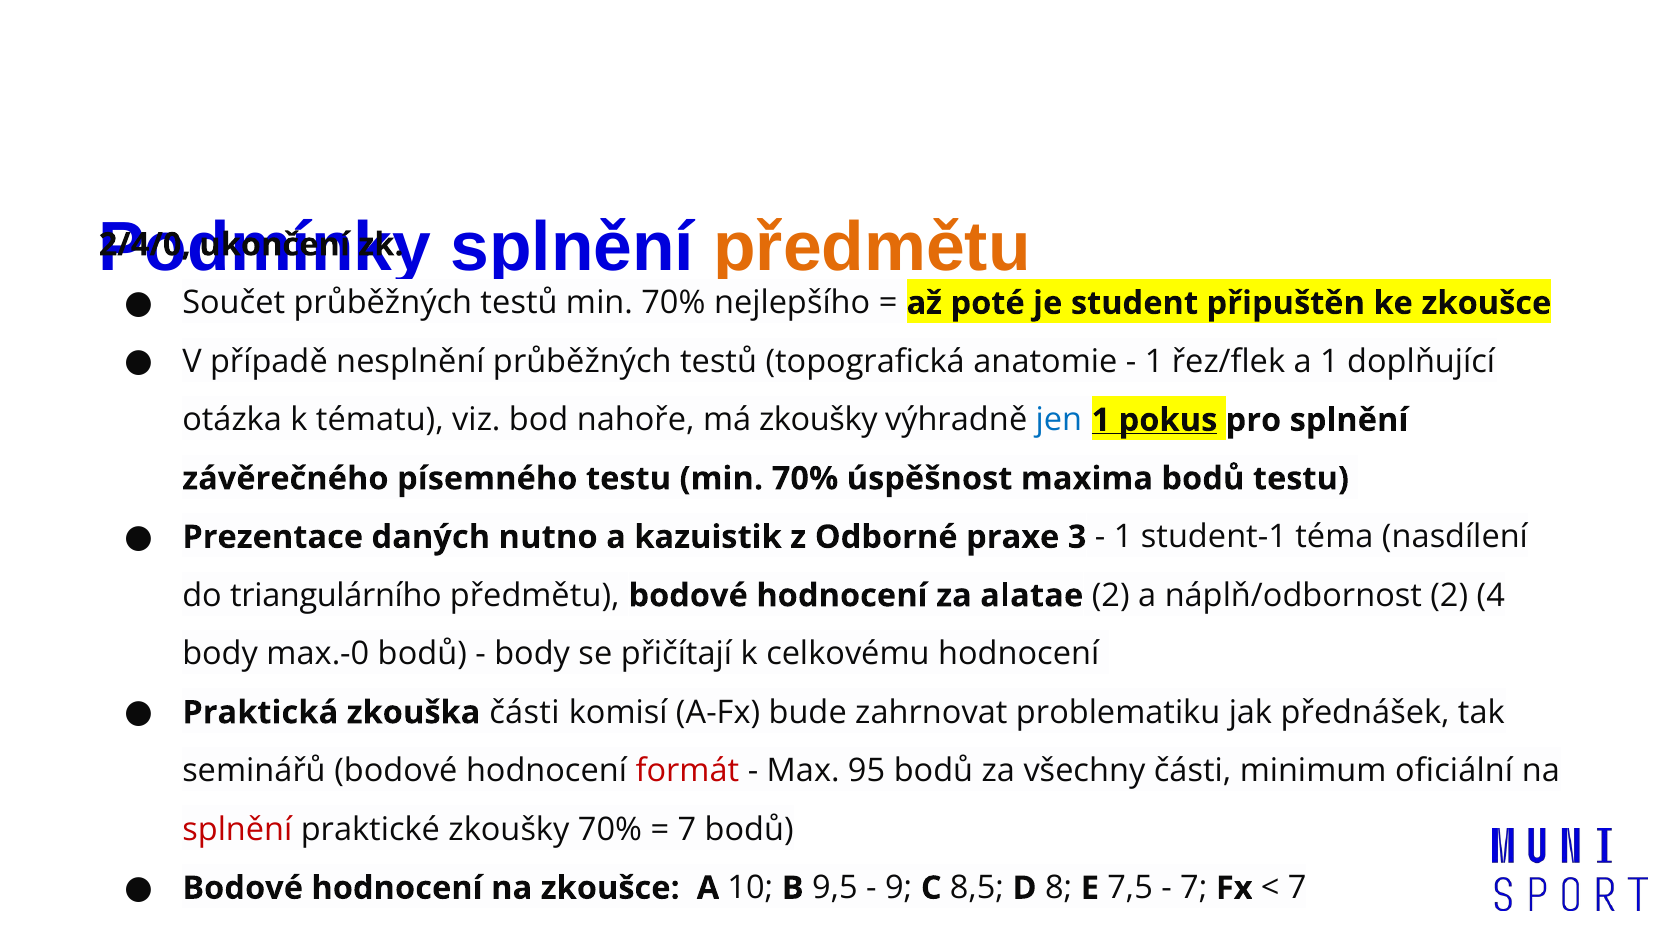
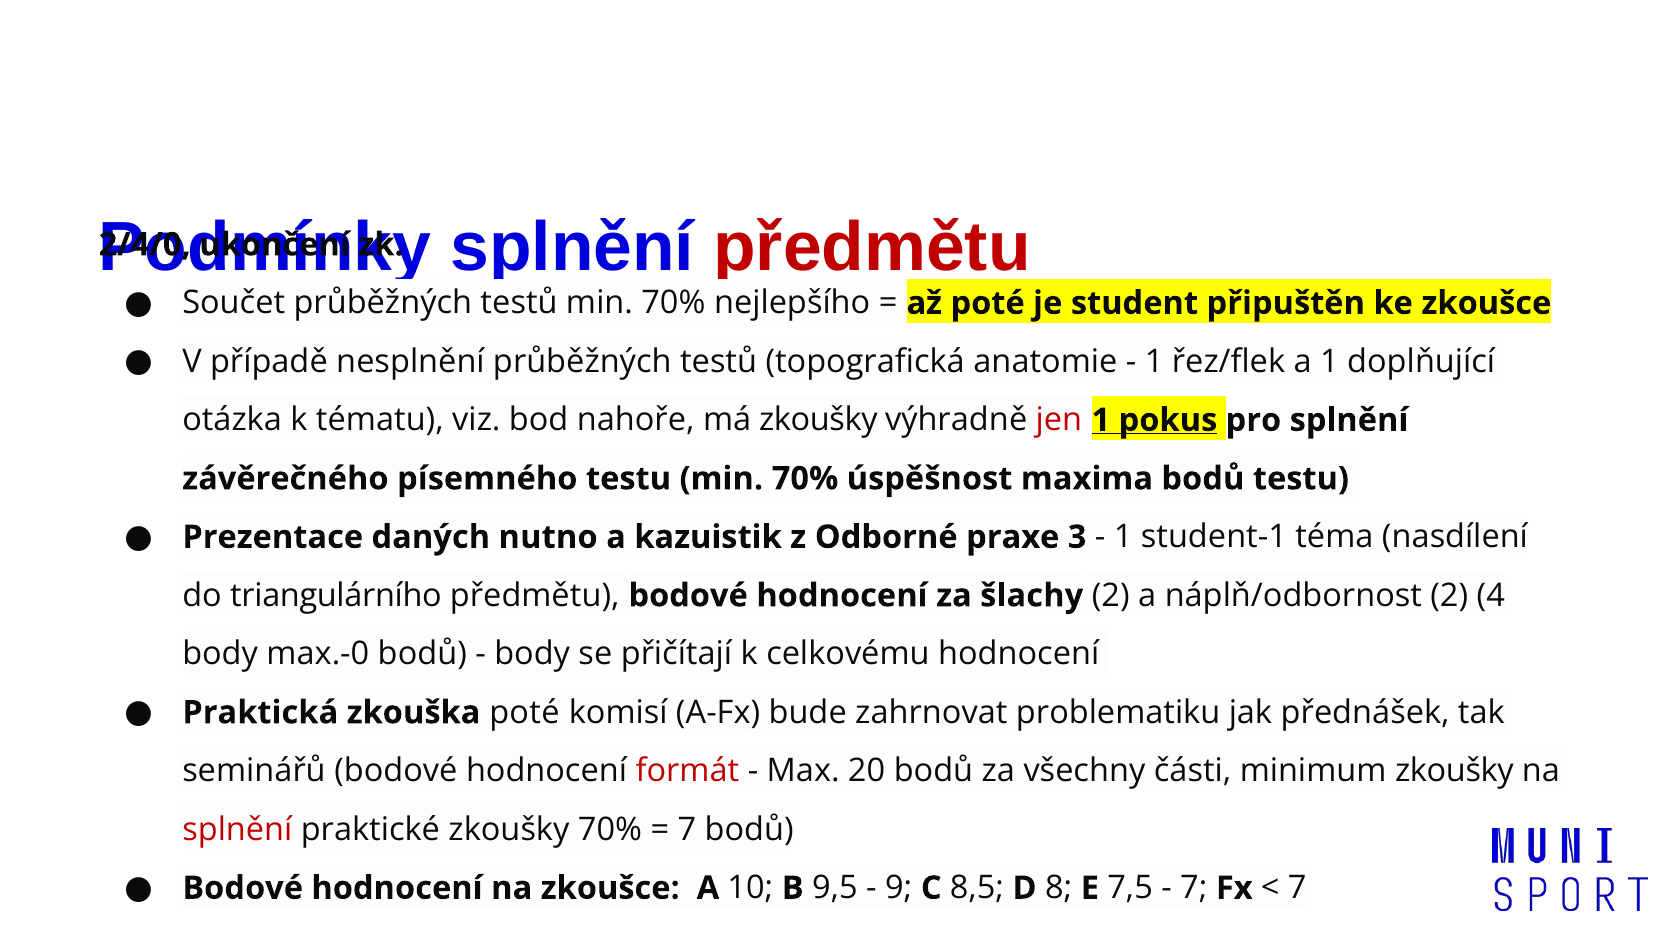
předmětu at (872, 247) colour: orange -> red
jen colour: blue -> red
alatae: alatae -> šlachy
zkouška části: části -> poté
95: 95 -> 20
minimum oficiální: oficiální -> zkoušky
